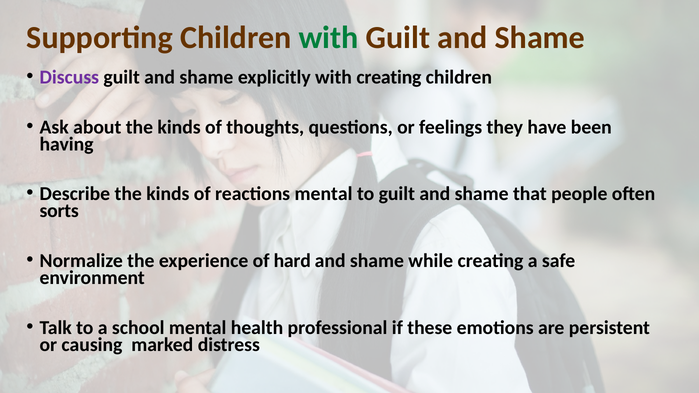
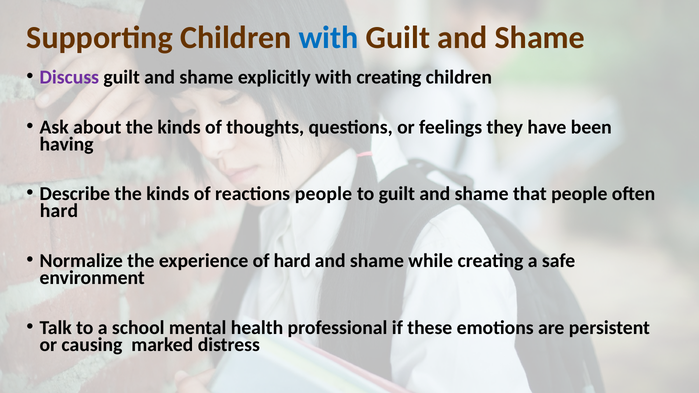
with at (329, 38) colour: green -> blue
reactions mental: mental -> people
sorts at (59, 211): sorts -> hard
